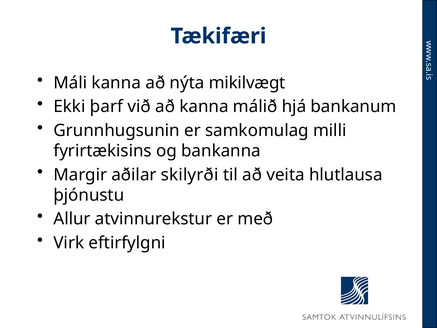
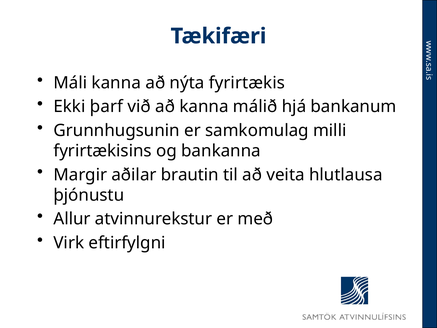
mikilvægt: mikilvægt -> fyrirtækis
skilyrði: skilyrði -> brautin
